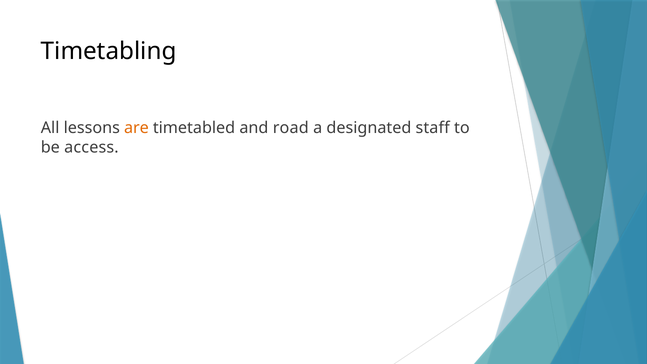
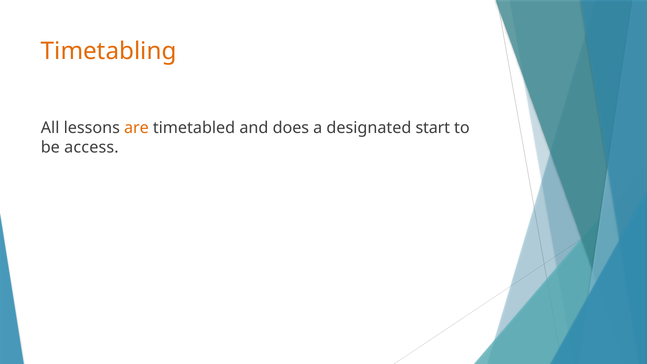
Timetabling colour: black -> orange
road: road -> does
staff: staff -> start
